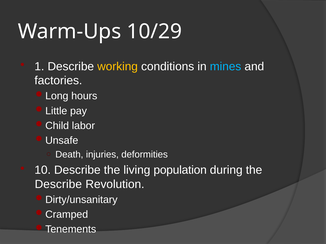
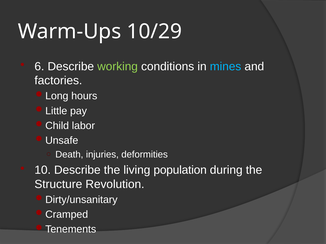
1: 1 -> 6
working colour: yellow -> light green
Describe at (58, 185): Describe -> Structure
